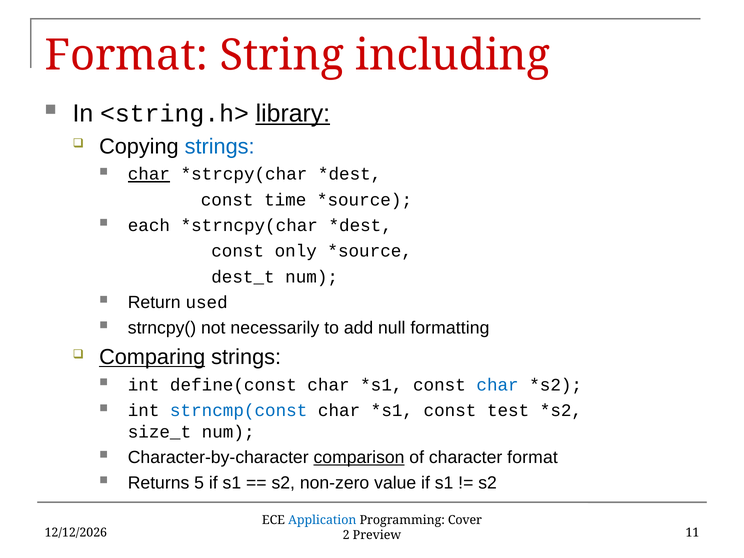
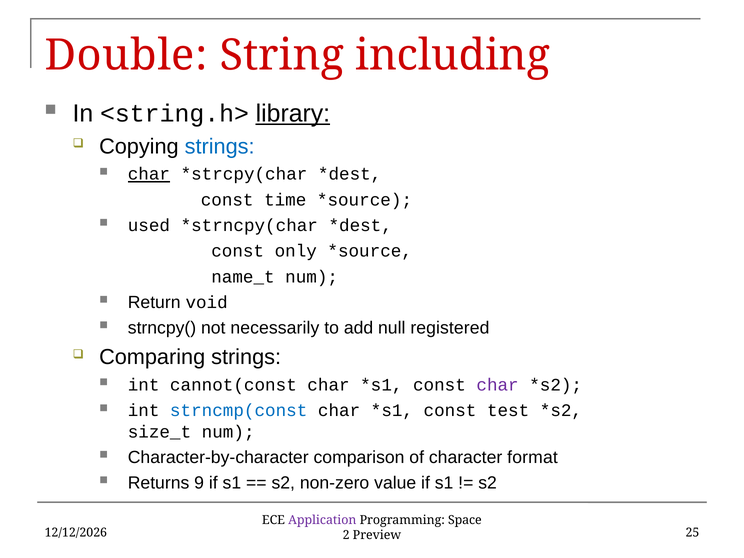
Format at (127, 55): Format -> Double
each: each -> used
dest_t: dest_t -> name_t
used: used -> void
formatting: formatting -> registered
Comparing underline: present -> none
define(const: define(const -> cannot(const
char at (498, 385) colour: blue -> purple
comparison underline: present -> none
5: 5 -> 9
Application colour: blue -> purple
Cover: Cover -> Space
11: 11 -> 25
